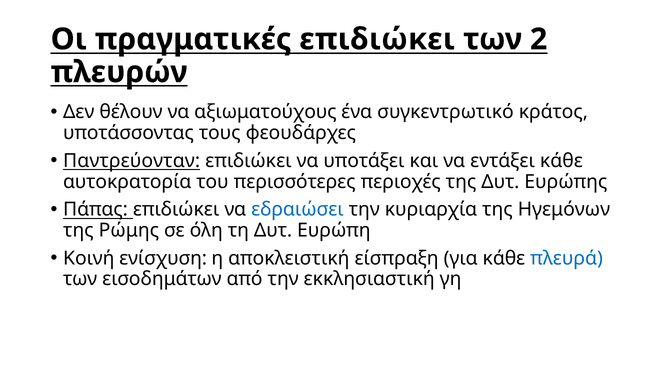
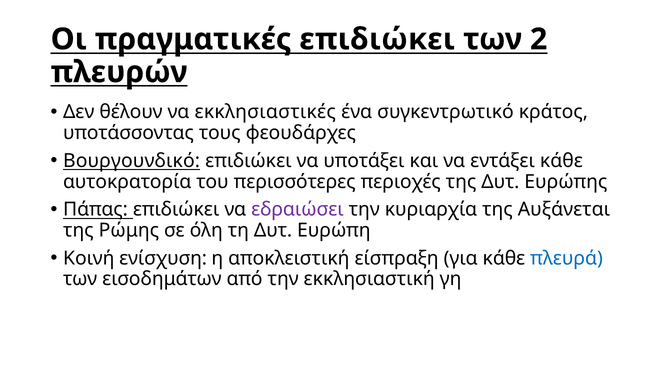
αξιωματούχους: αξιωματούχους -> εκκλησιαστικές
Παντρεύονταν: Παντρεύονταν -> Βουργουνδικό
εδραιώσει colour: blue -> purple
Ηγεμόνων: Ηγεμόνων -> Αυξάνεται
